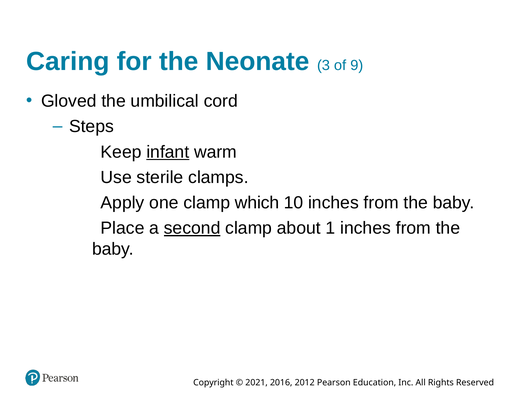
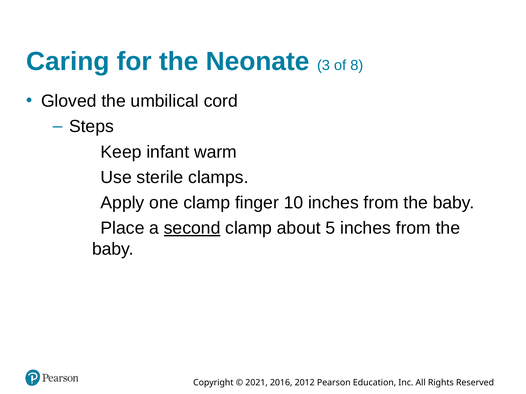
9: 9 -> 8
infant underline: present -> none
which: which -> finger
1: 1 -> 5
